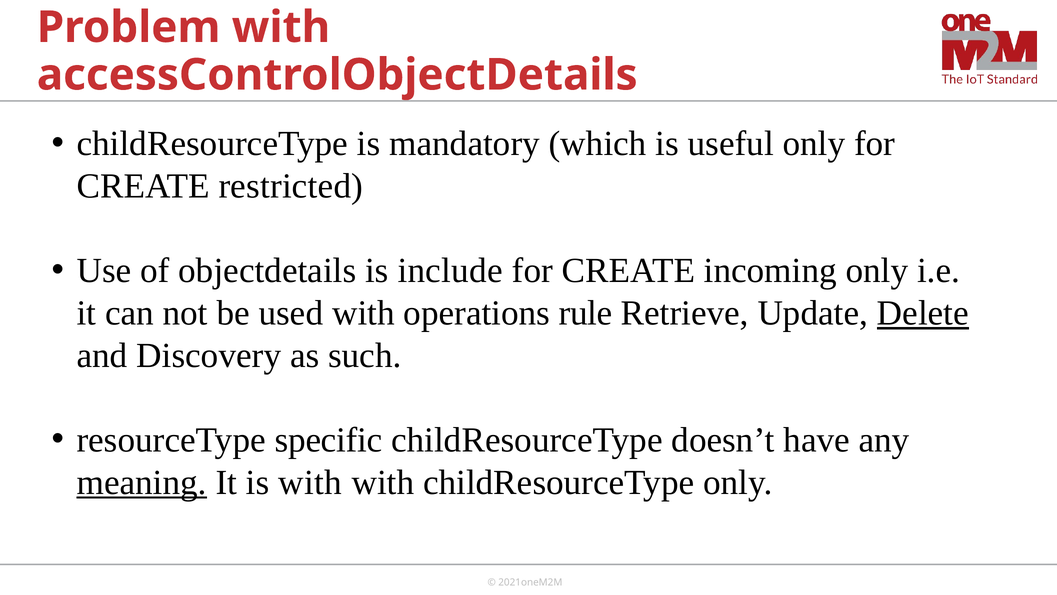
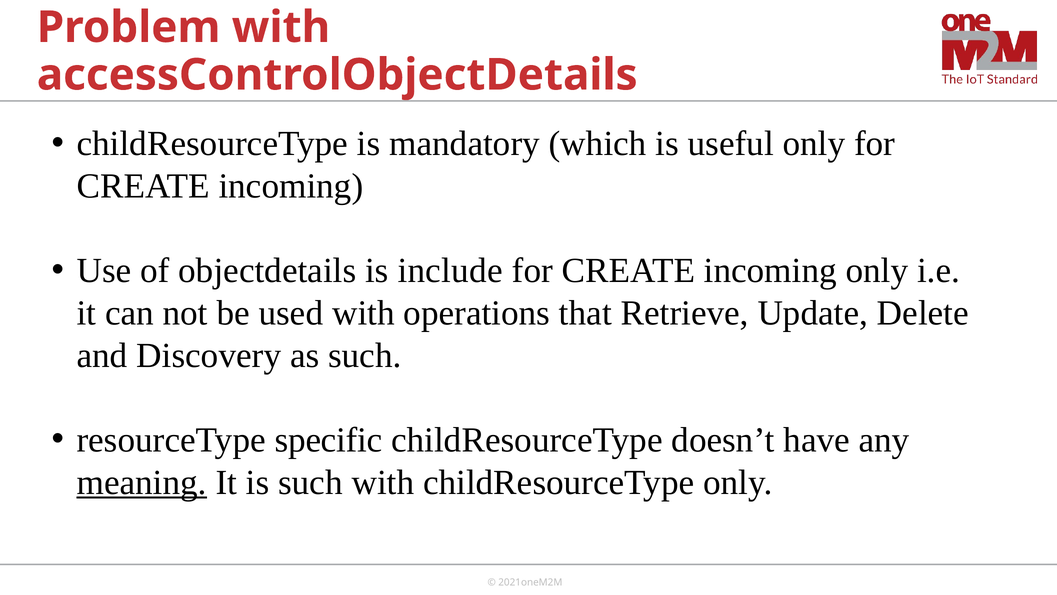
restricted at (291, 186): restricted -> incoming
rule: rule -> that
Delete underline: present -> none
is with: with -> such
